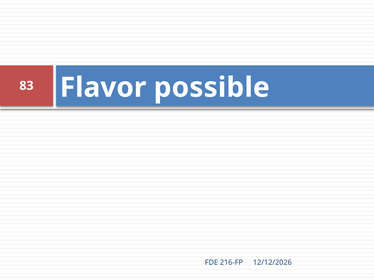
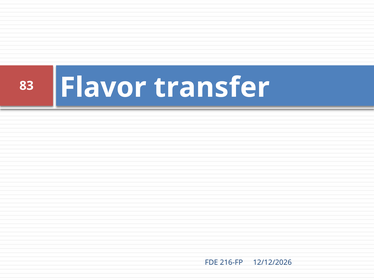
possible: possible -> transfer
